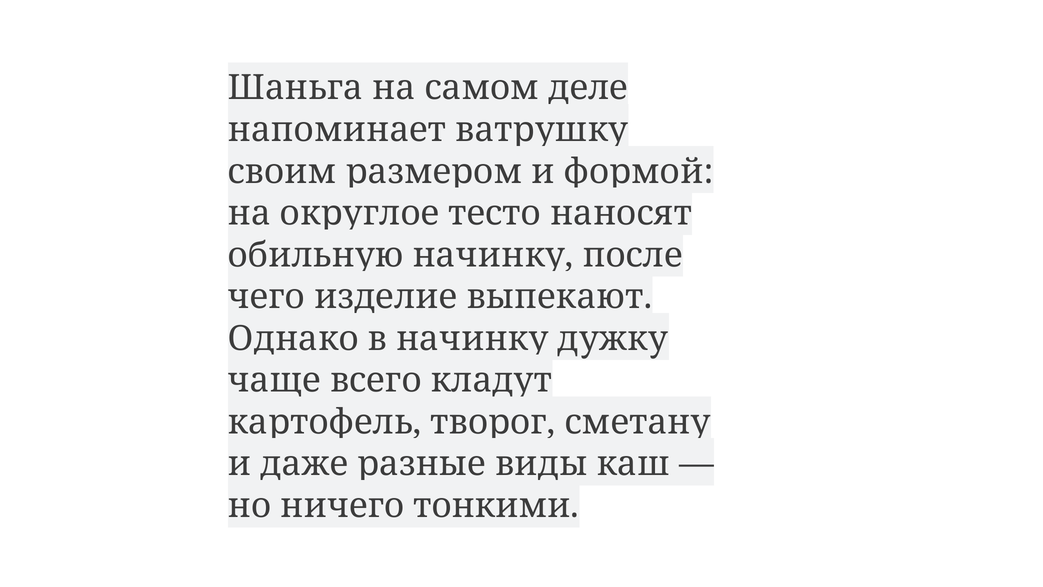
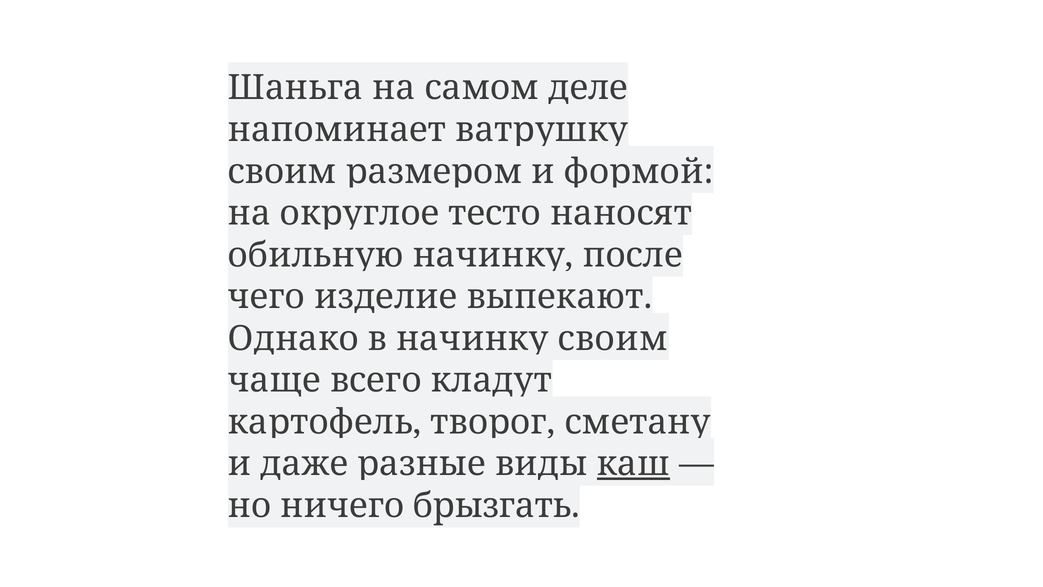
дужку at (613, 338): дужку -> своим
каш underline: none -> present
тонкими: тонкими -> брызгать
